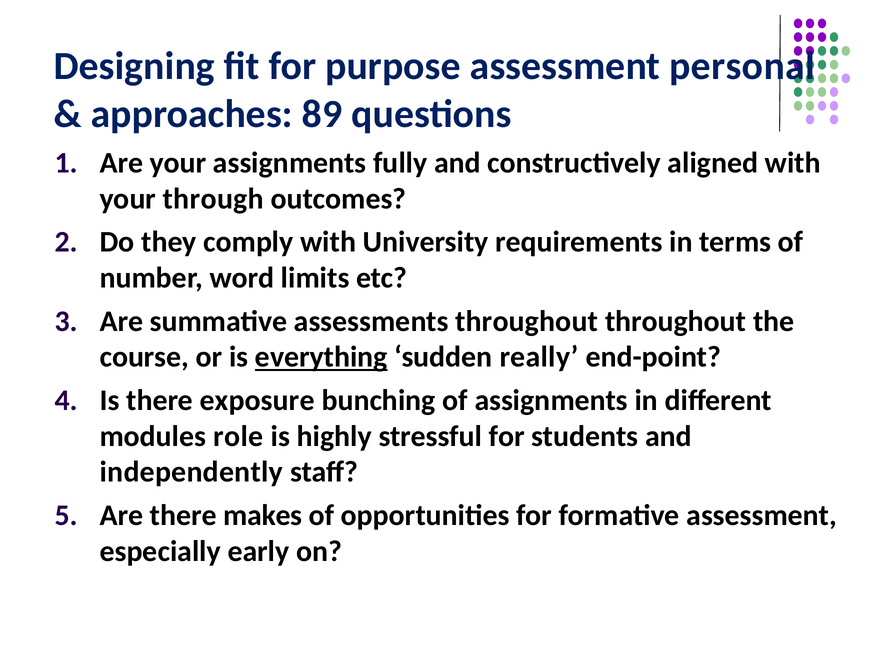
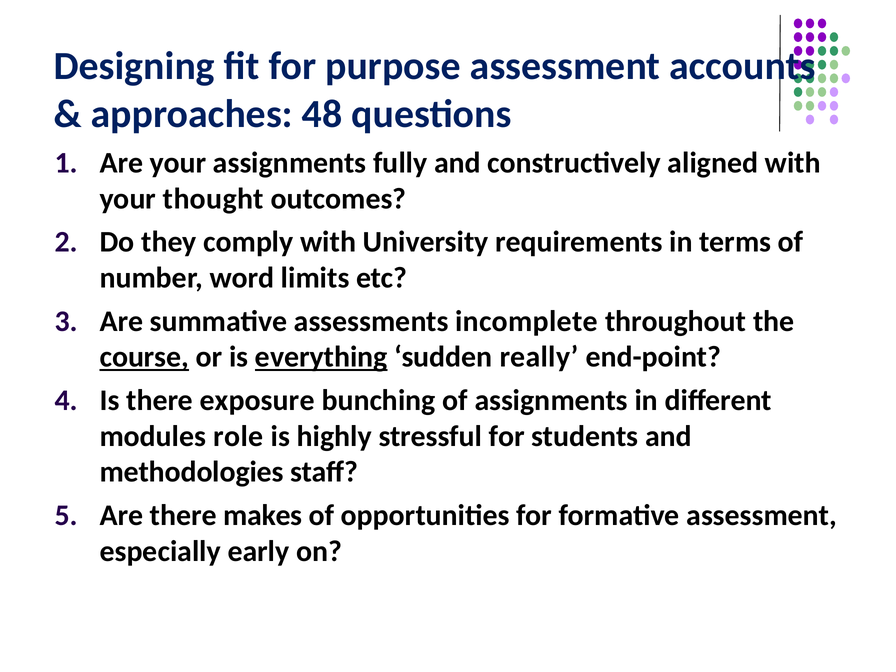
personal: personal -> accounts
89: 89 -> 48
through: through -> thought
assessments throughout: throughout -> incomplete
course underline: none -> present
independently: independently -> methodologies
